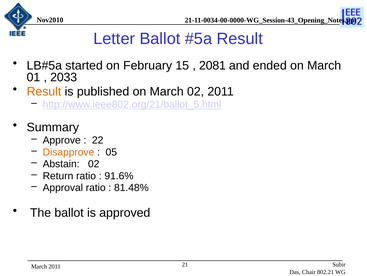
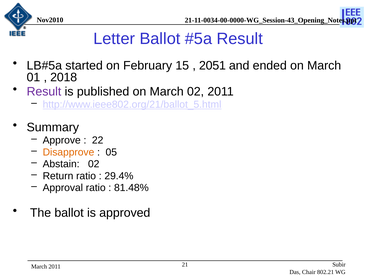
2081: 2081 -> 2051
2033: 2033 -> 2018
Result at (44, 91) colour: orange -> purple
91.6%: 91.6% -> 29.4%
